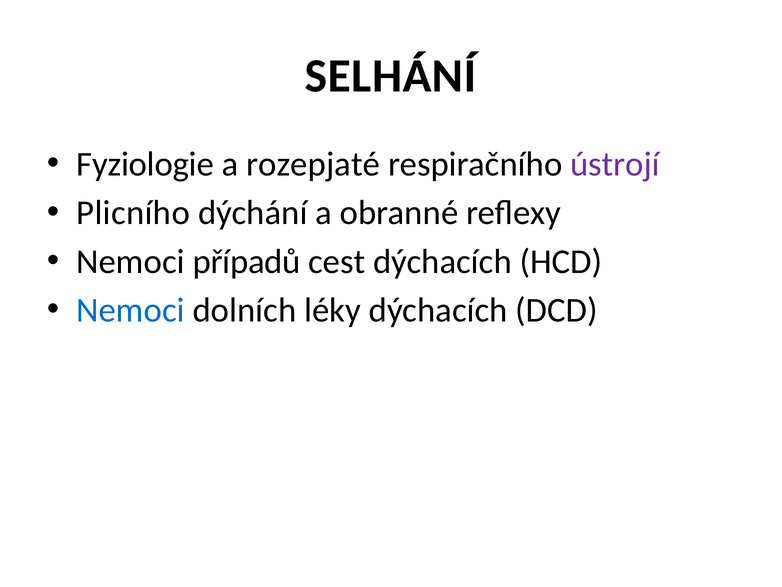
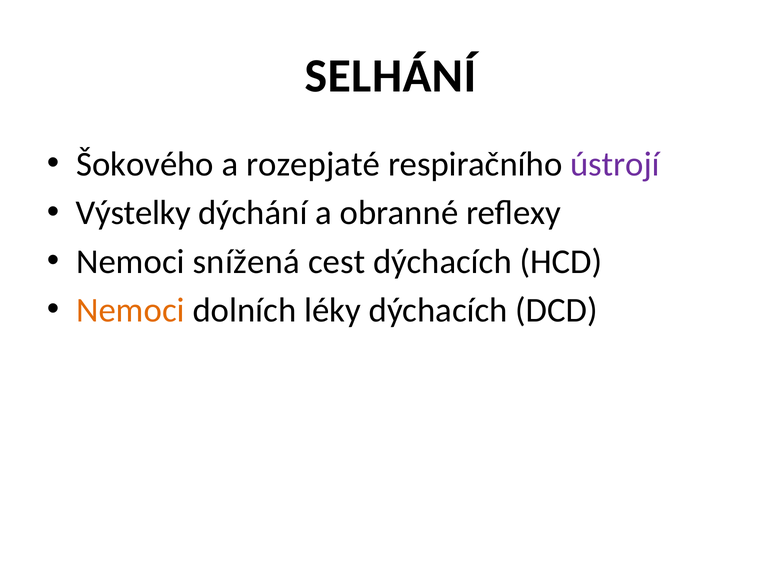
Fyziologie: Fyziologie -> Šokového
Plicního: Plicního -> Výstelky
případů: případů -> snížená
Nemoci at (130, 310) colour: blue -> orange
